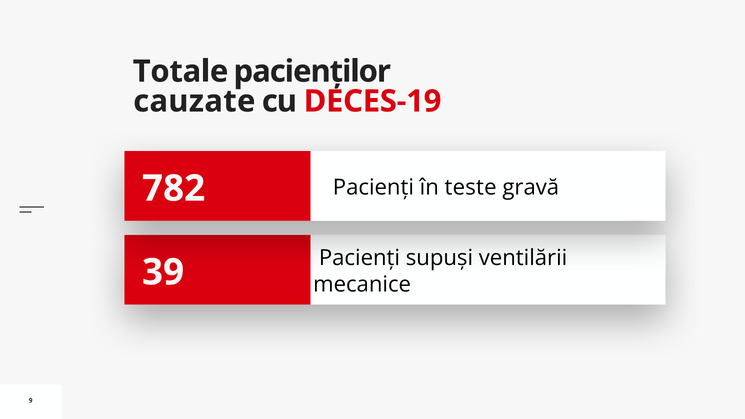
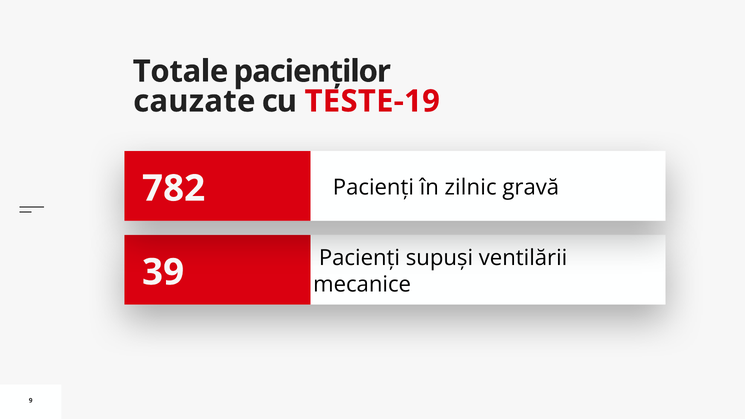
DECES-19: DECES-19 -> TESTE-19
teste: teste -> zilnic
